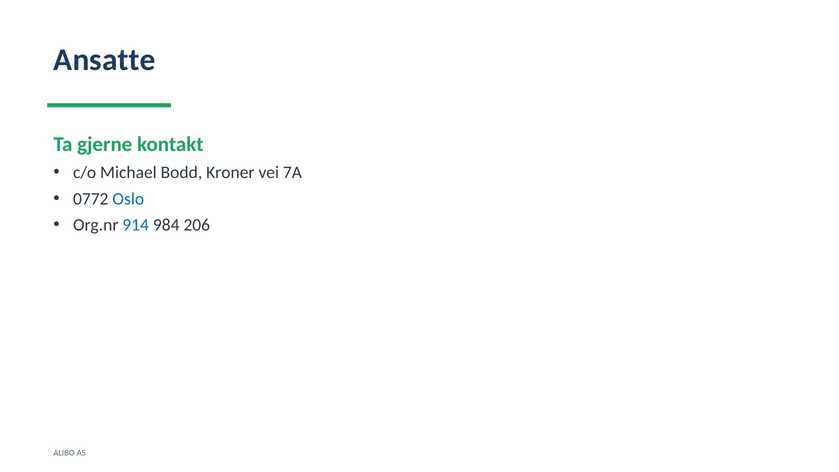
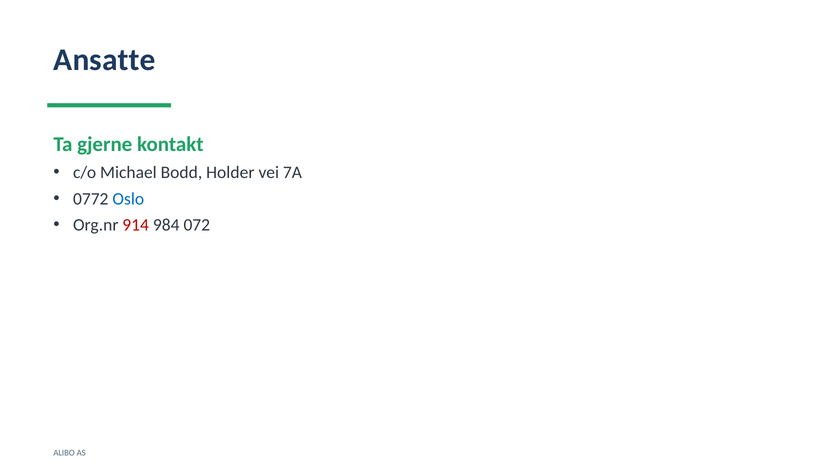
Kroner: Kroner -> Holder
914 colour: blue -> red
206: 206 -> 072
